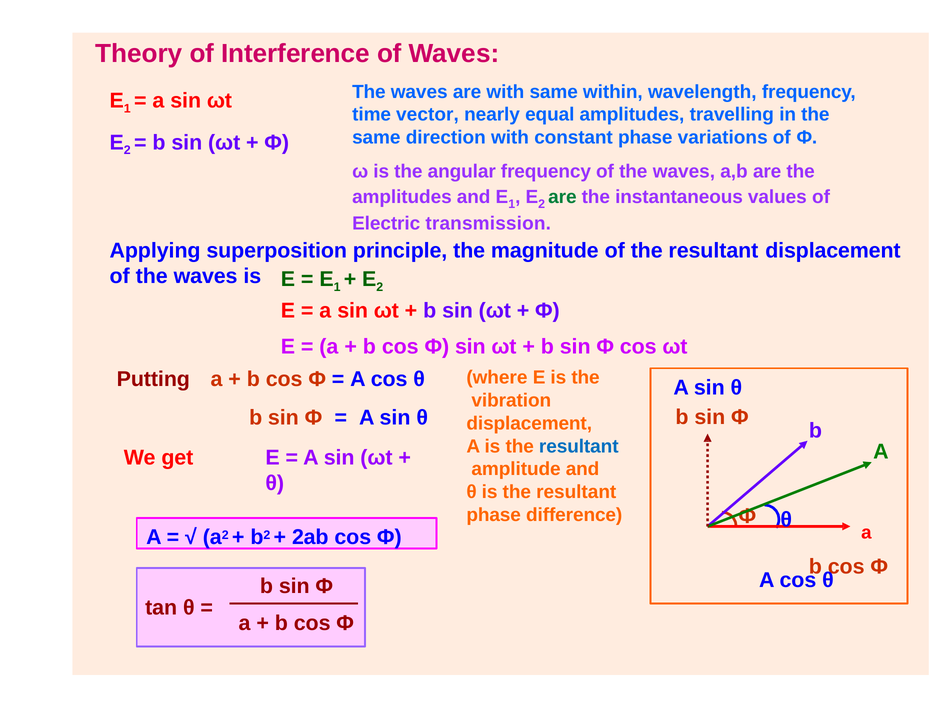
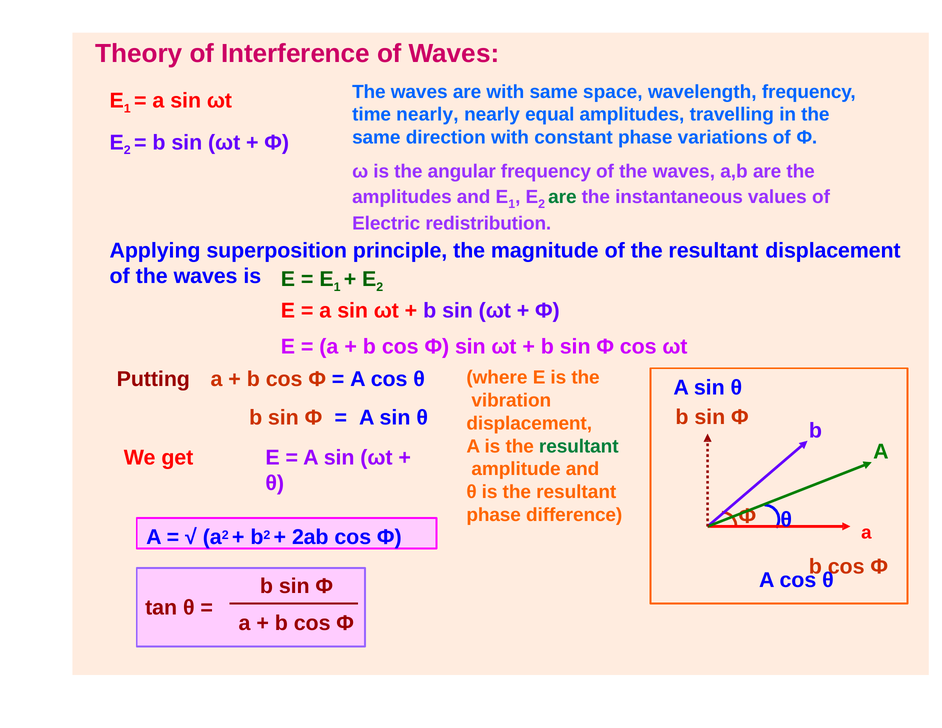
within: within -> space
time vector: vector -> nearly
transmission: transmission -> redistribution
resultant at (579, 446) colour: blue -> green
